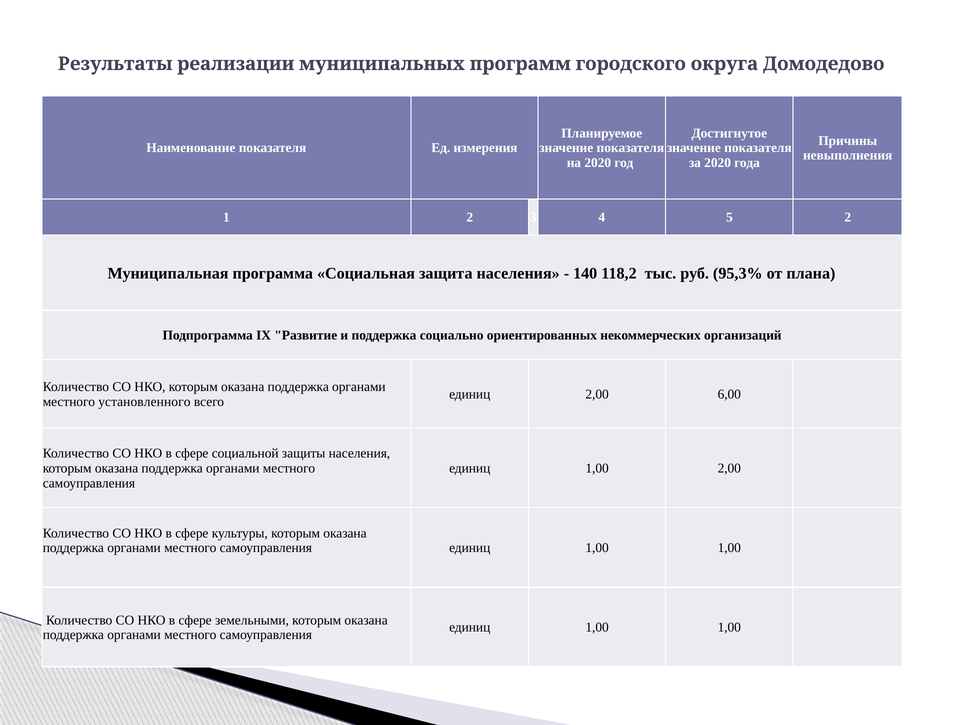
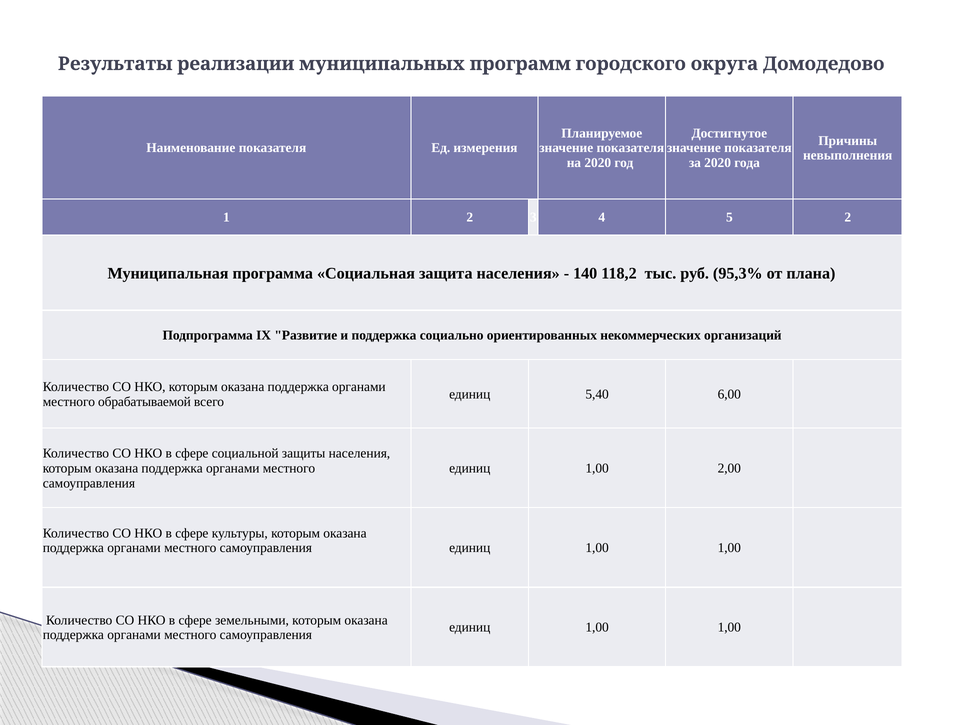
единиц 2,00: 2,00 -> 5,40
установленного: установленного -> обрабатываемой
